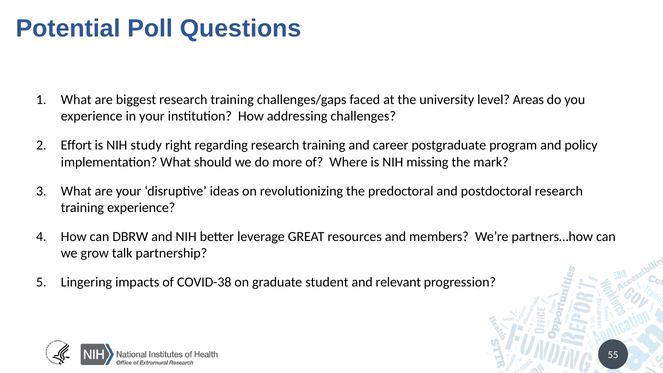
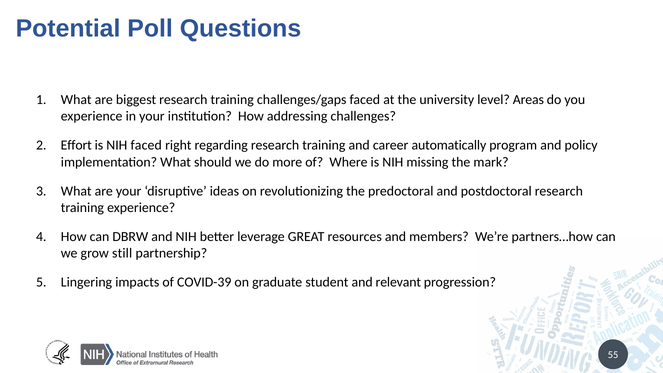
NIH study: study -> faced
postgraduate: postgraduate -> automatically
talk: talk -> still
COVID-38: COVID-38 -> COVID-39
